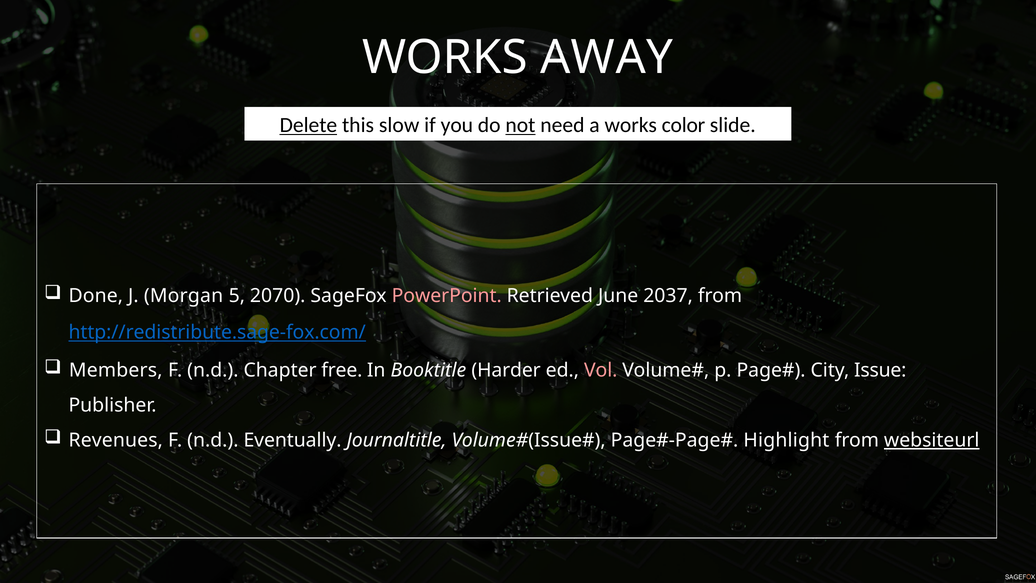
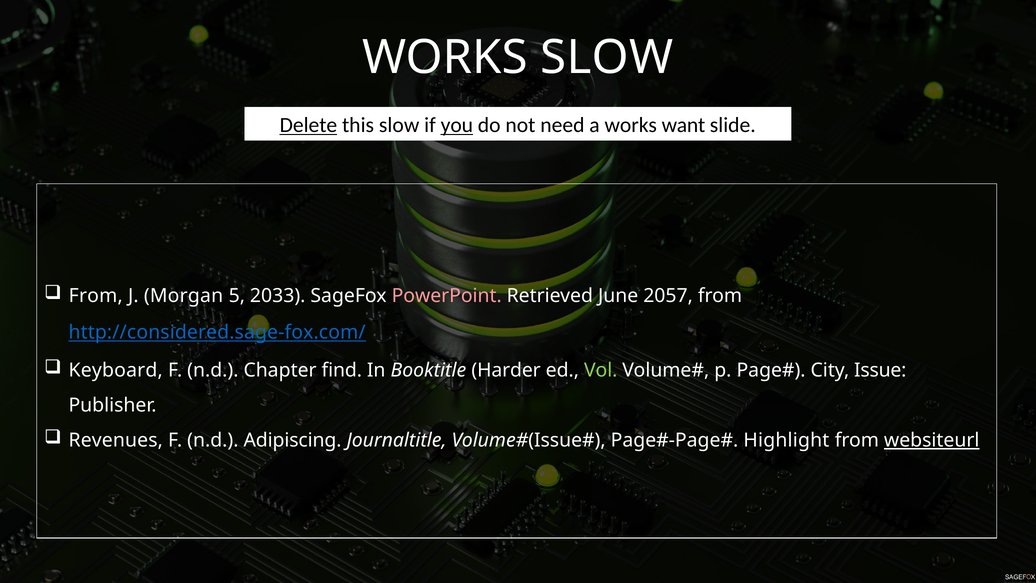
WORKS AWAY: AWAY -> SLOW
you underline: none -> present
not underline: present -> none
color: color -> want
Done at (96, 296): Done -> From
2070: 2070 -> 2033
2037: 2037 -> 2057
http://redistribute.sage-fox.com/: http://redistribute.sage-fox.com/ -> http://considered.sage-fox.com/
Members: Members -> Keyboard
free: free -> find
Vol colour: pink -> light green
Eventually: Eventually -> Adipiscing
